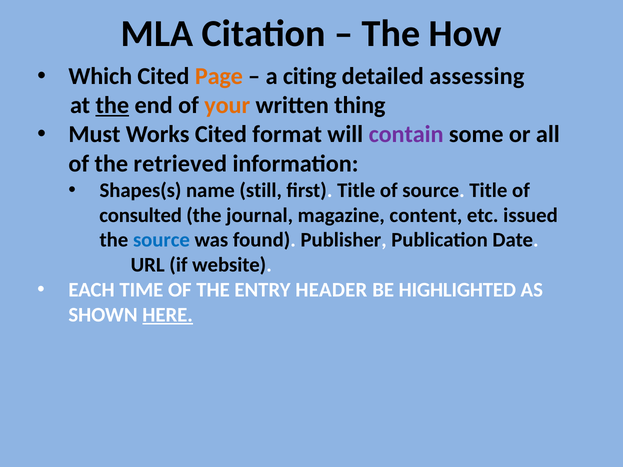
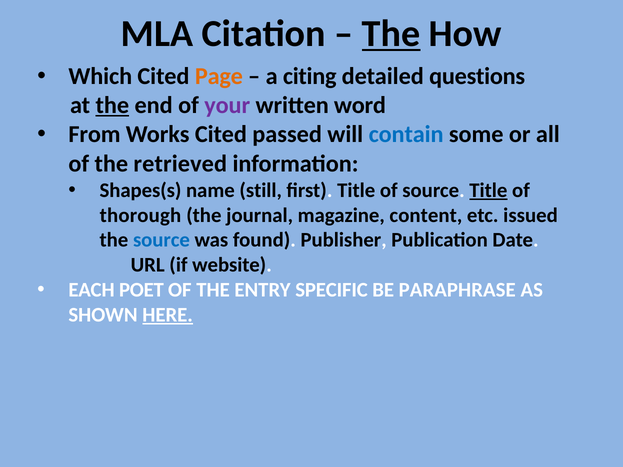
The at (391, 34) underline: none -> present
assessing: assessing -> questions
your colour: orange -> purple
thing: thing -> word
Must: Must -> From
format: format -> passed
contain colour: purple -> blue
Title at (488, 190) underline: none -> present
consulted: consulted -> thorough
TIME: TIME -> POET
HEADER: HEADER -> SPECIFIC
HIGHLIGHTED: HIGHLIGHTED -> PARAPHRASE
